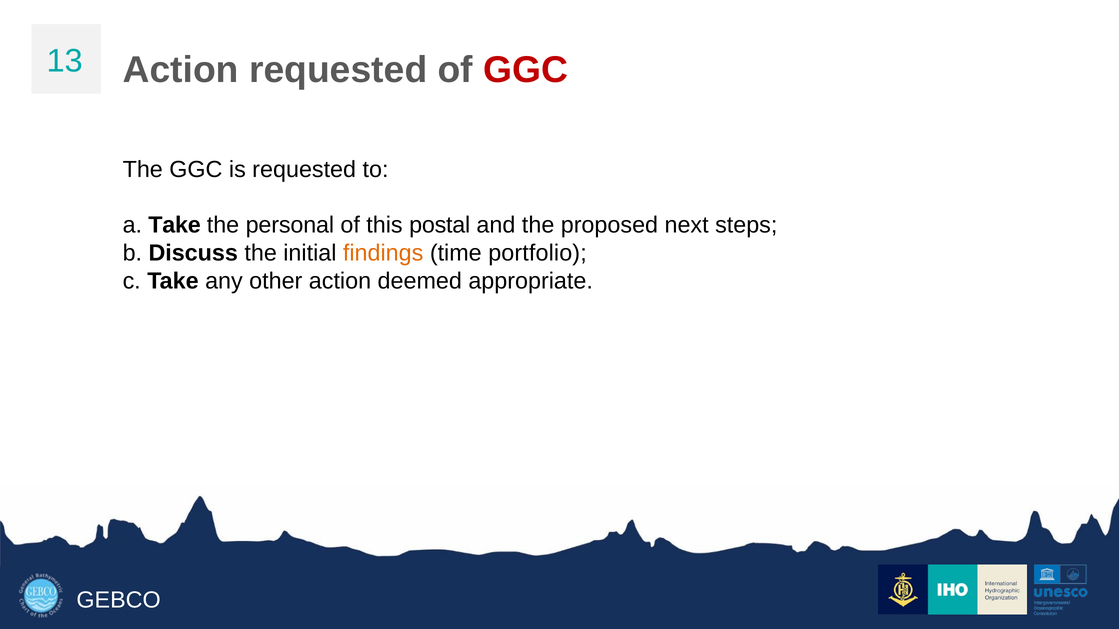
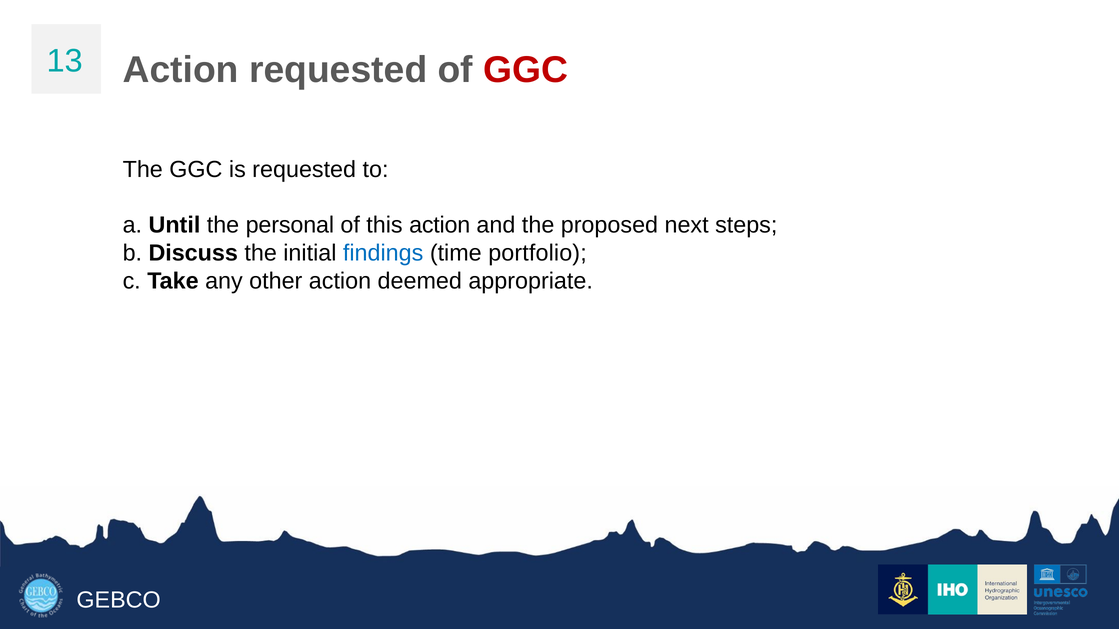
a Take: Take -> Until
this postal: postal -> action
findings colour: orange -> blue
